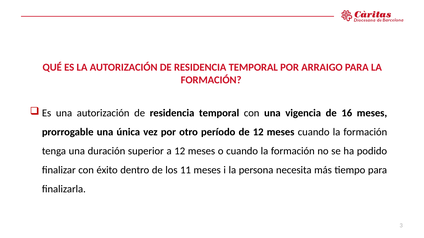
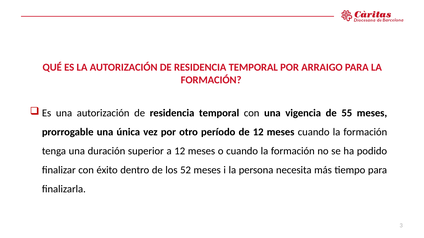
16: 16 -> 55
11: 11 -> 52
